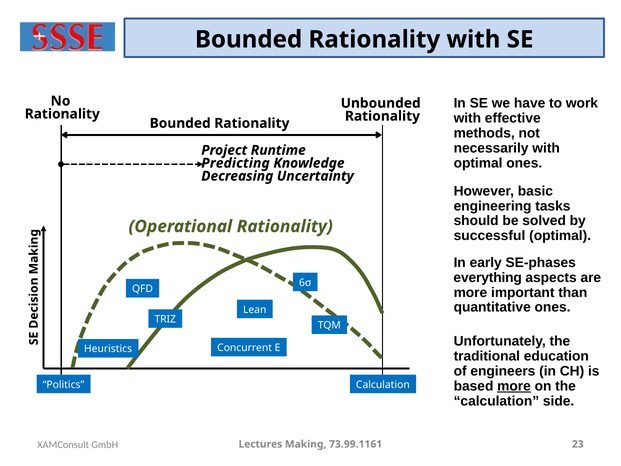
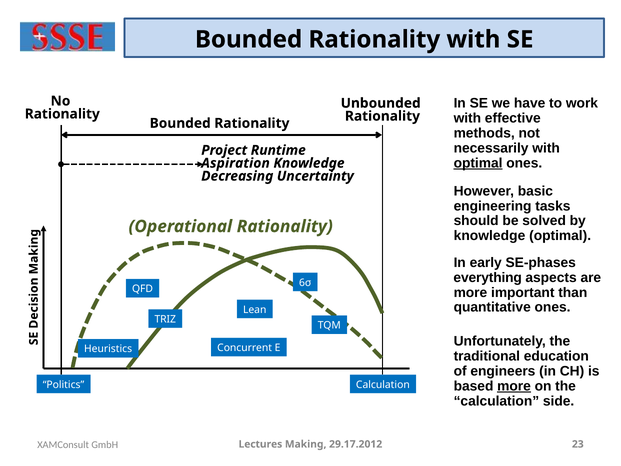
optimal at (478, 163) underline: none -> present
Predicting: Predicting -> Aspiration
successful at (490, 236): successful -> knowledge
73.99.1161: 73.99.1161 -> 29.17.2012
